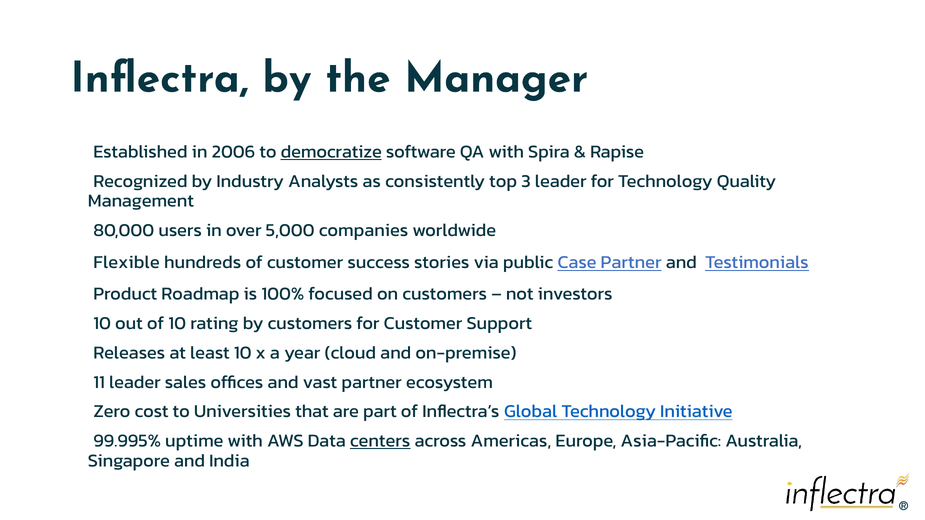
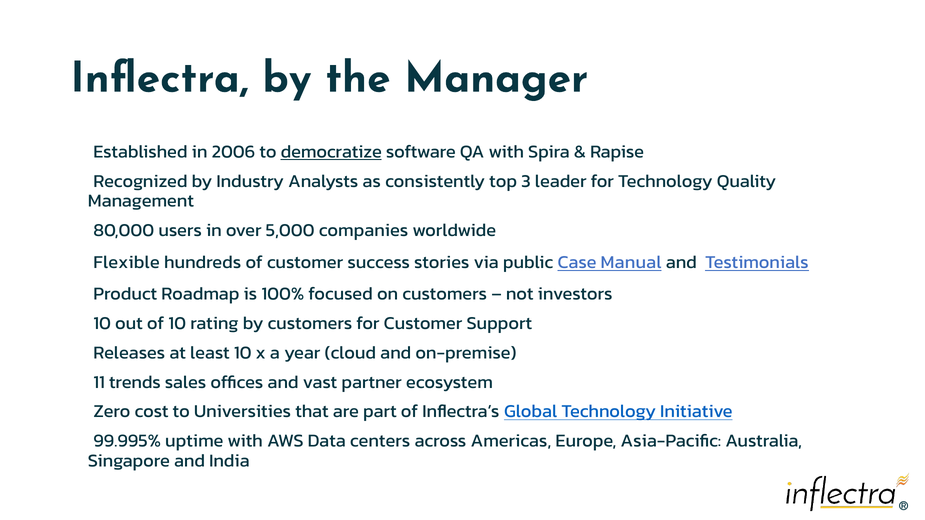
Case Partner: Partner -> Manual
leader at (135, 382): leader -> trends
centers underline: present -> none
